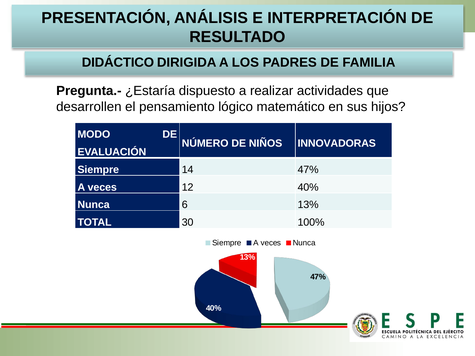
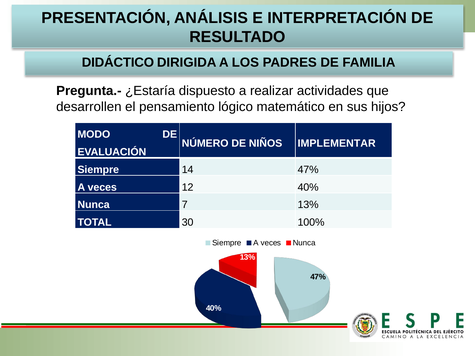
INNOVADORAS: INNOVADORAS -> IMPLEMENTAR
6: 6 -> 7
